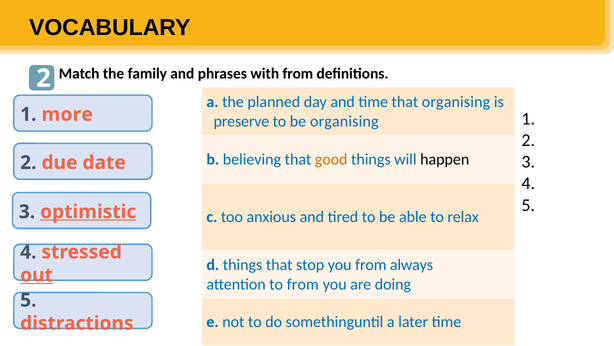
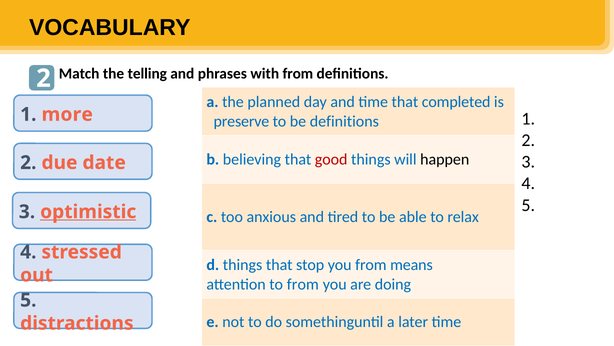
family: family -> telling
that organising: organising -> completed
be organising: organising -> definitions
good colour: orange -> red
always: always -> means
out underline: present -> none
